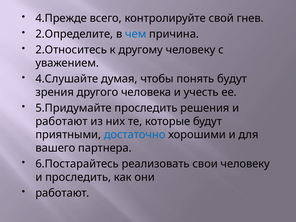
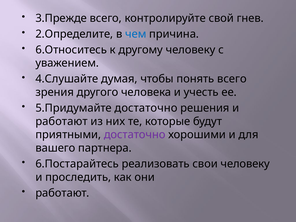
4.Прежде: 4.Прежде -> 3.Прежде
2.Относитесь: 2.Относитесь -> 6.Относитесь
понять будут: будут -> всего
5.Придумайте проследить: проследить -> достаточно
достаточно at (135, 135) colour: blue -> purple
